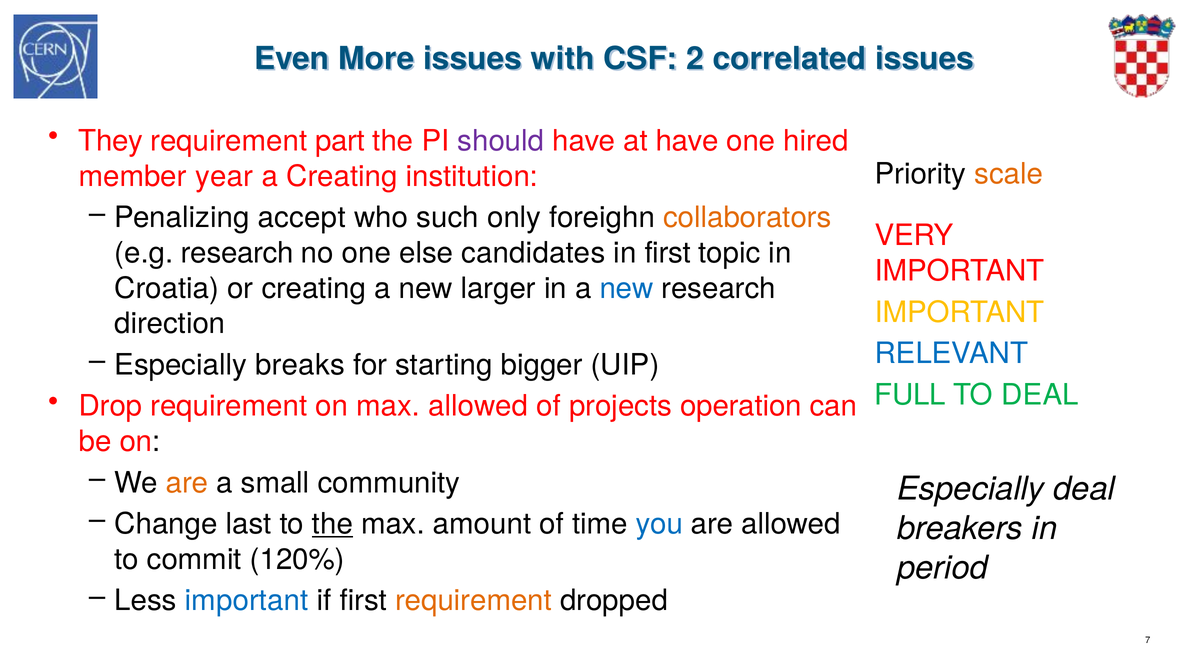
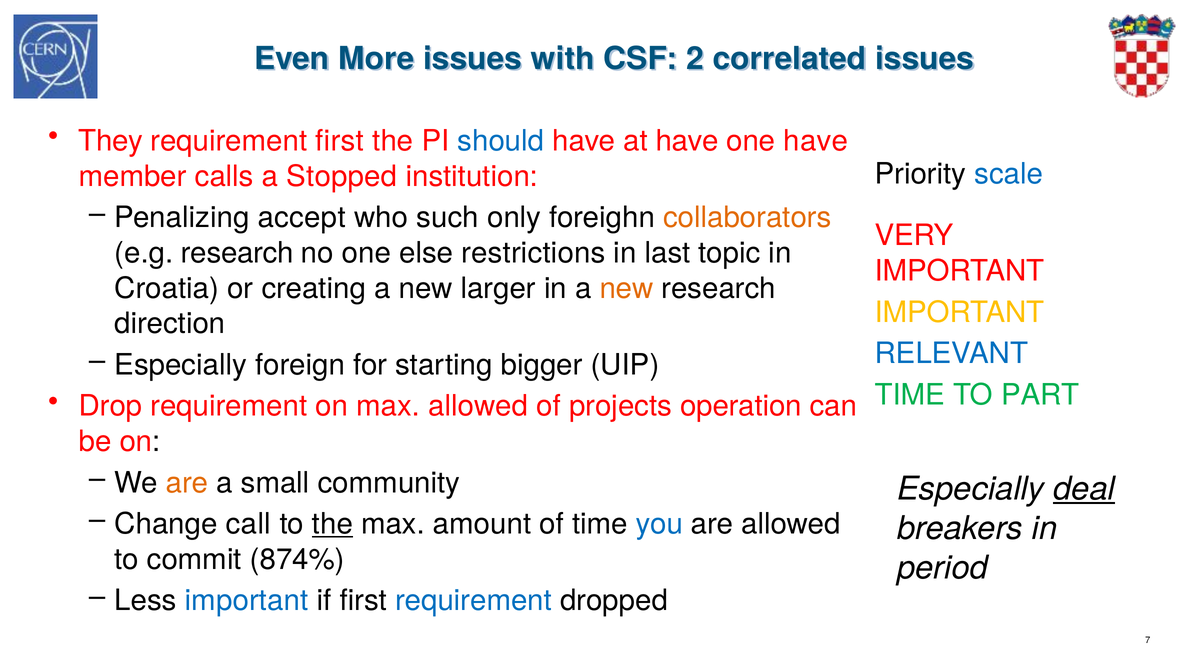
requirement part: part -> first
should colour: purple -> blue
one hired: hired -> have
scale colour: orange -> blue
year: year -> calls
a Creating: Creating -> Stopped
candidates: candidates -> restrictions
in first: first -> last
new at (626, 288) colour: blue -> orange
breaks: breaks -> foreign
FULL at (910, 395): FULL -> TIME
TO DEAL: DEAL -> PART
deal at (1084, 489) underline: none -> present
last: last -> call
120%: 120% -> 874%
requirement at (474, 601) colour: orange -> blue
